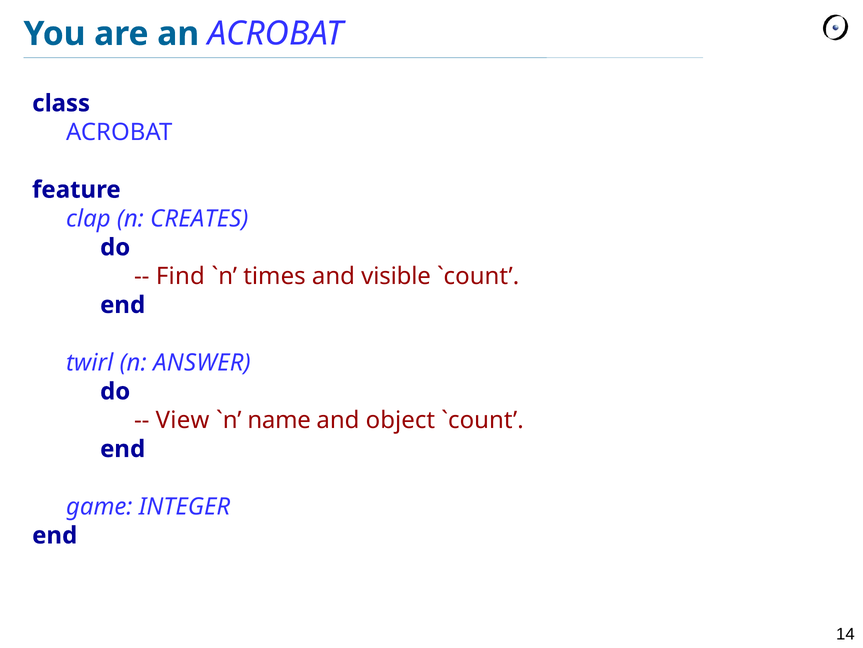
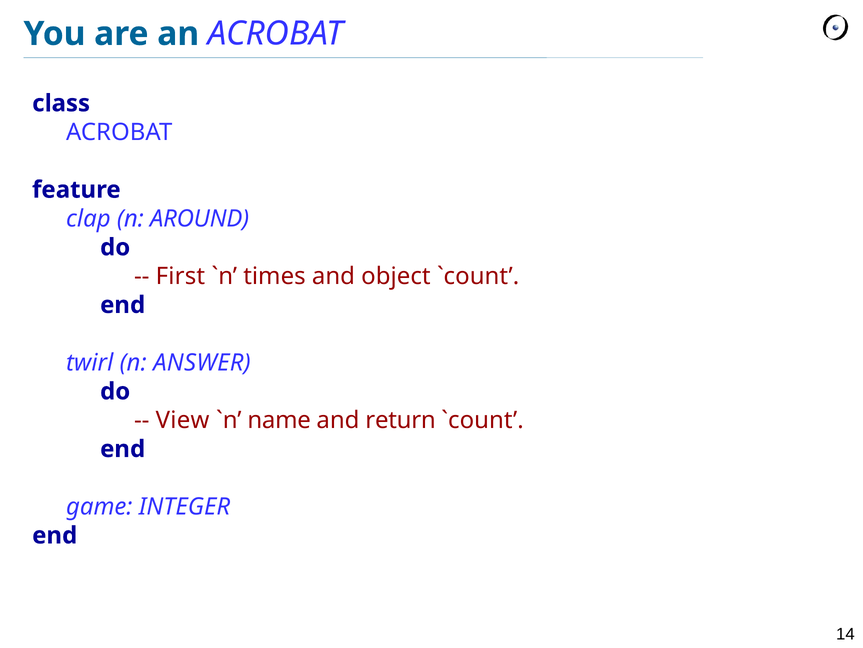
CREATES: CREATES -> AROUND
Find: Find -> First
visible: visible -> object
object: object -> return
